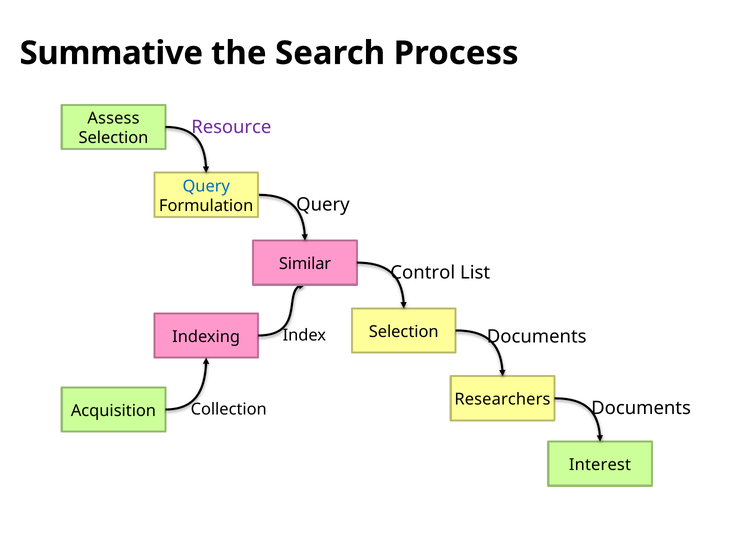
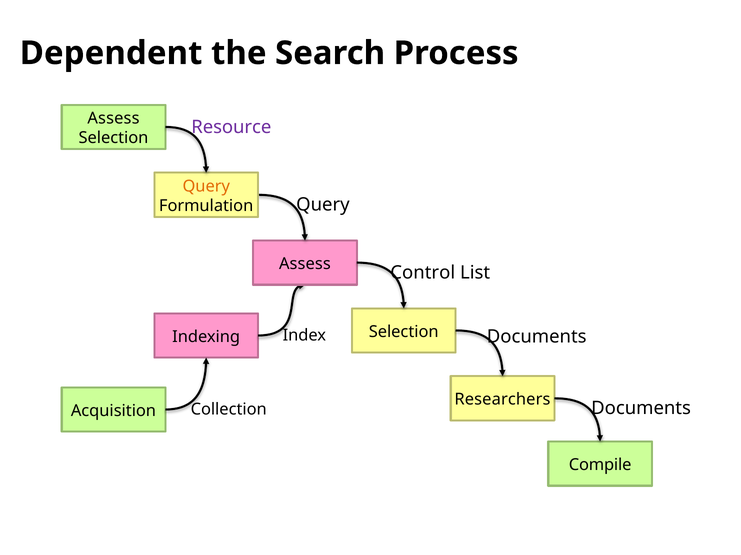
Summative: Summative -> Dependent
Query at (206, 186) colour: blue -> orange
Similar at (305, 264): Similar -> Assess
Interest: Interest -> Compile
